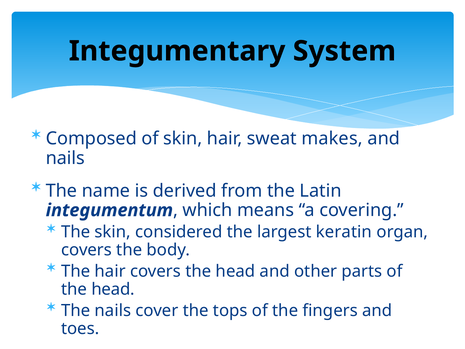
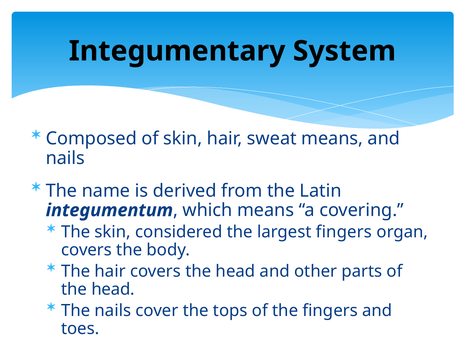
sweat makes: makes -> means
largest keratin: keratin -> fingers
